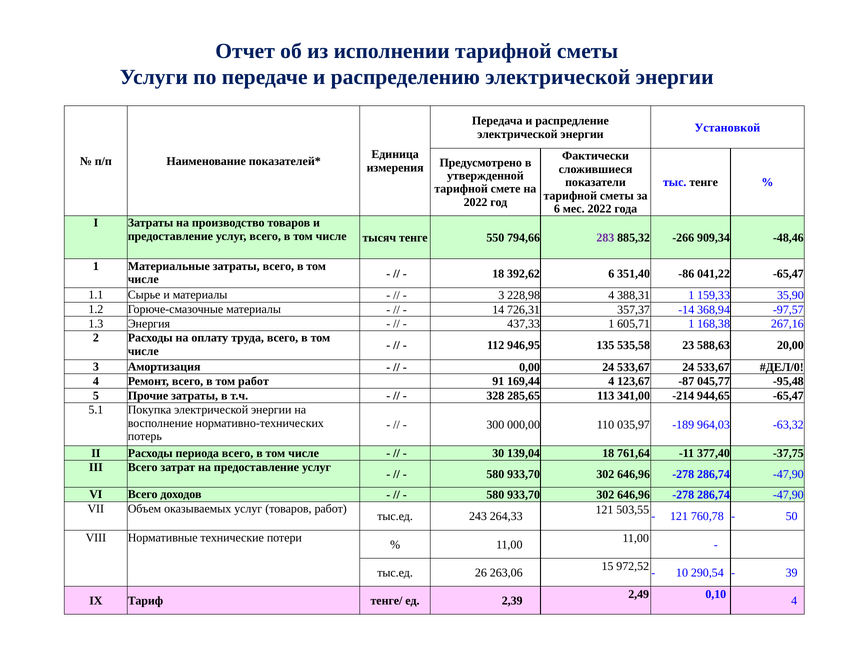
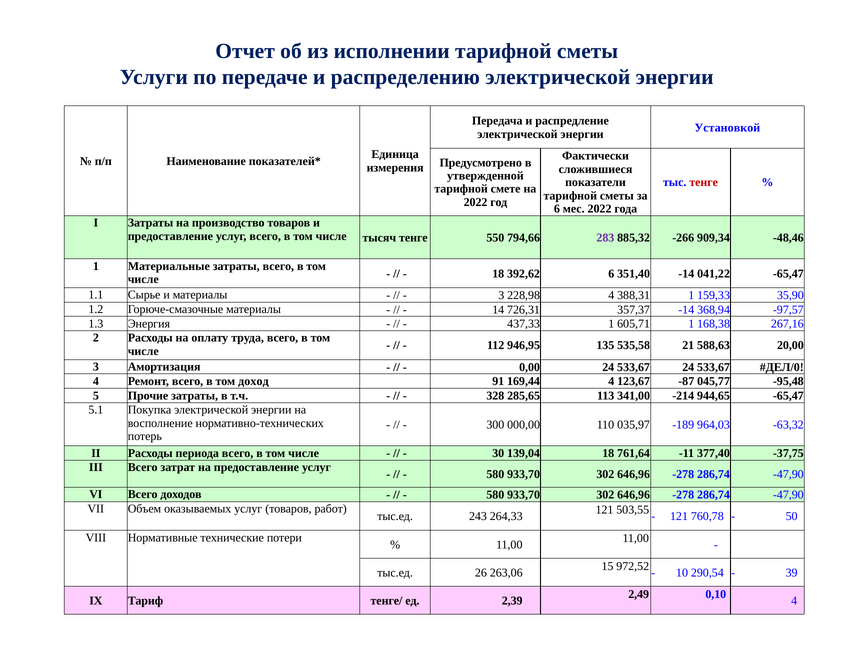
тенге at (704, 183) colour: black -> red
351,40 -86: -86 -> -14
23: 23 -> 21
том работ: работ -> доход
